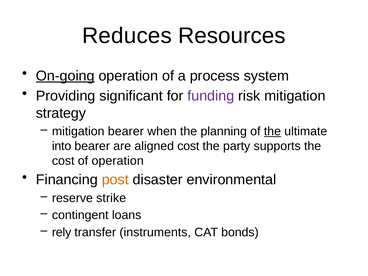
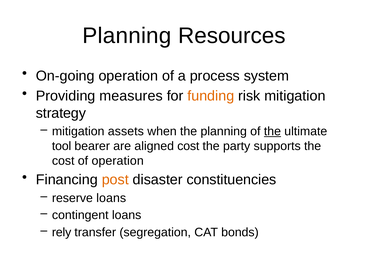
Reduces at (127, 36): Reduces -> Planning
On-going underline: present -> none
significant: significant -> measures
funding colour: purple -> orange
mitigation bearer: bearer -> assets
into: into -> tool
environmental: environmental -> constituencies
reserve strike: strike -> loans
instruments: instruments -> segregation
